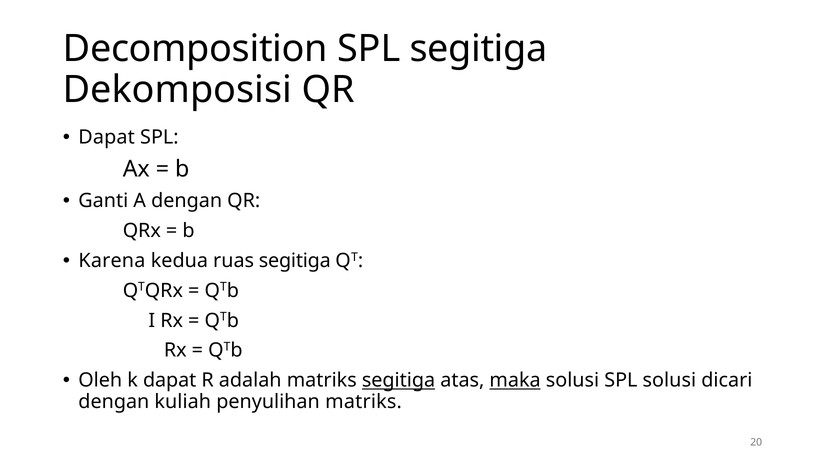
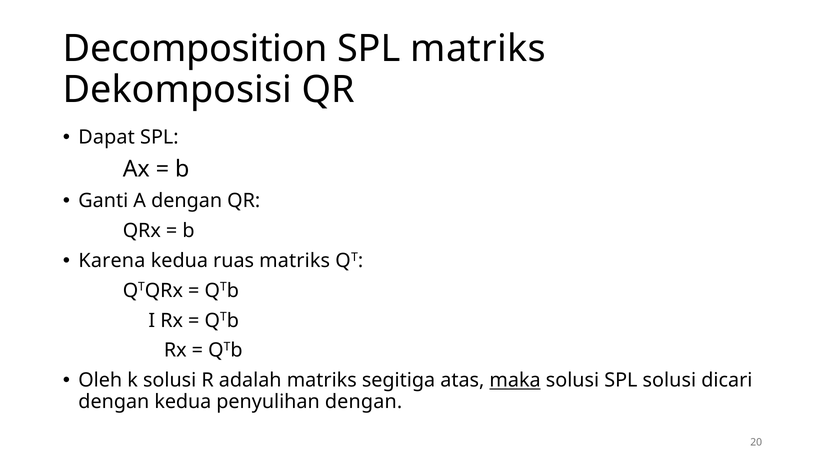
SPL segitiga: segitiga -> matriks
ruas segitiga: segitiga -> matriks
k dapat: dapat -> solusi
segitiga at (399, 380) underline: present -> none
dengan kuliah: kuliah -> kedua
penyulihan matriks: matriks -> dengan
